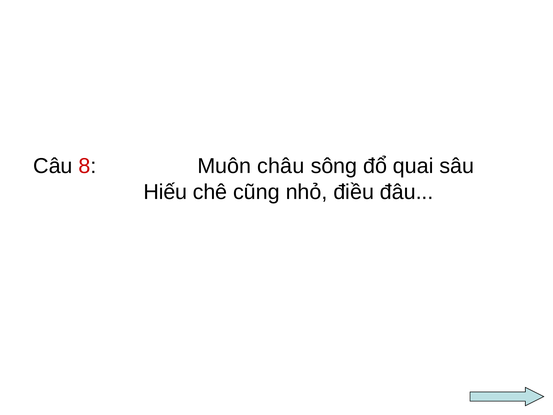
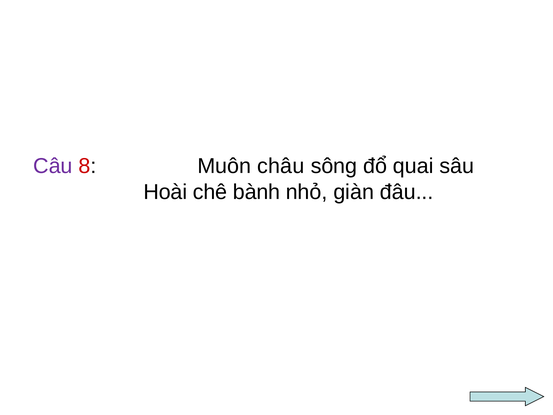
Câu colour: black -> purple
Hiếu: Hiếu -> Hoài
cũng: cũng -> bành
điều: điều -> giàn
